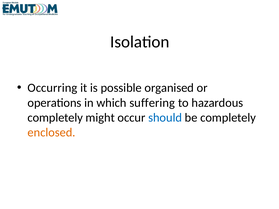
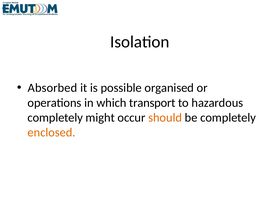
Occurring: Occurring -> Absorbed
suffering: suffering -> transport
should colour: blue -> orange
